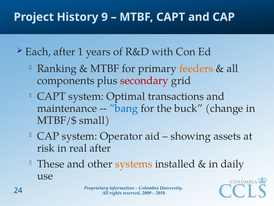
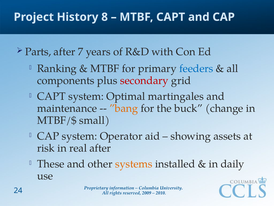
9: 9 -> 8
Each: Each -> Parts
1: 1 -> 7
feeders colour: orange -> blue
transactions: transactions -> martingales
”bang colour: blue -> orange
